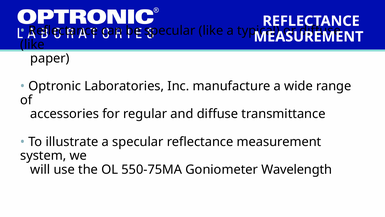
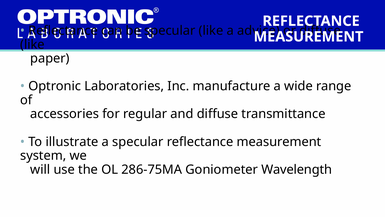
typical: typical -> advice
550-75MA: 550-75MA -> 286-75MA
